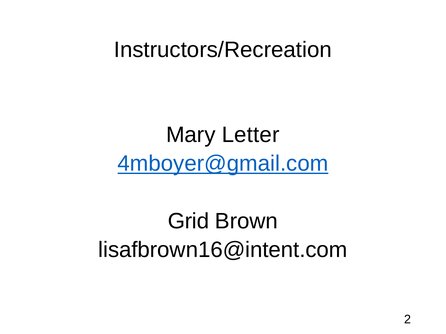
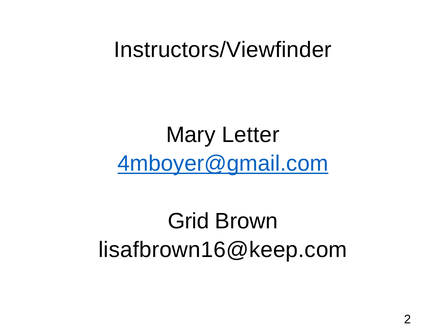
Instructors/Recreation: Instructors/Recreation -> Instructors/Viewfinder
lisafbrown16@intent.com: lisafbrown16@intent.com -> lisafbrown16@keep.com
